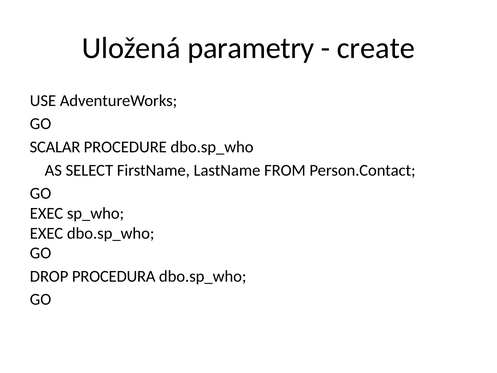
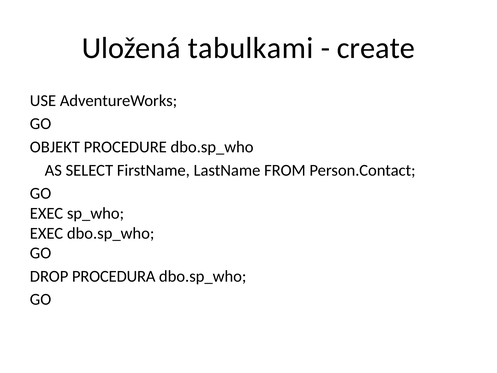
parametry: parametry -> tabulkami
SCALAR: SCALAR -> OBJEKT
